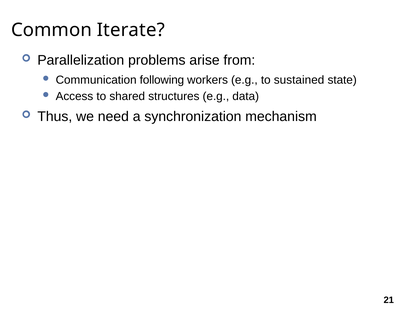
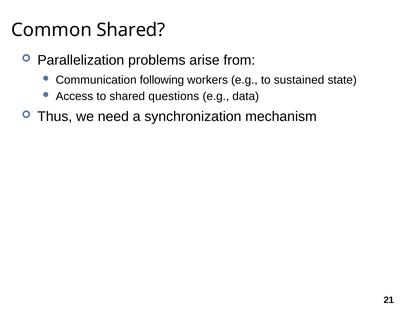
Common Iterate: Iterate -> Shared
structures: structures -> questions
